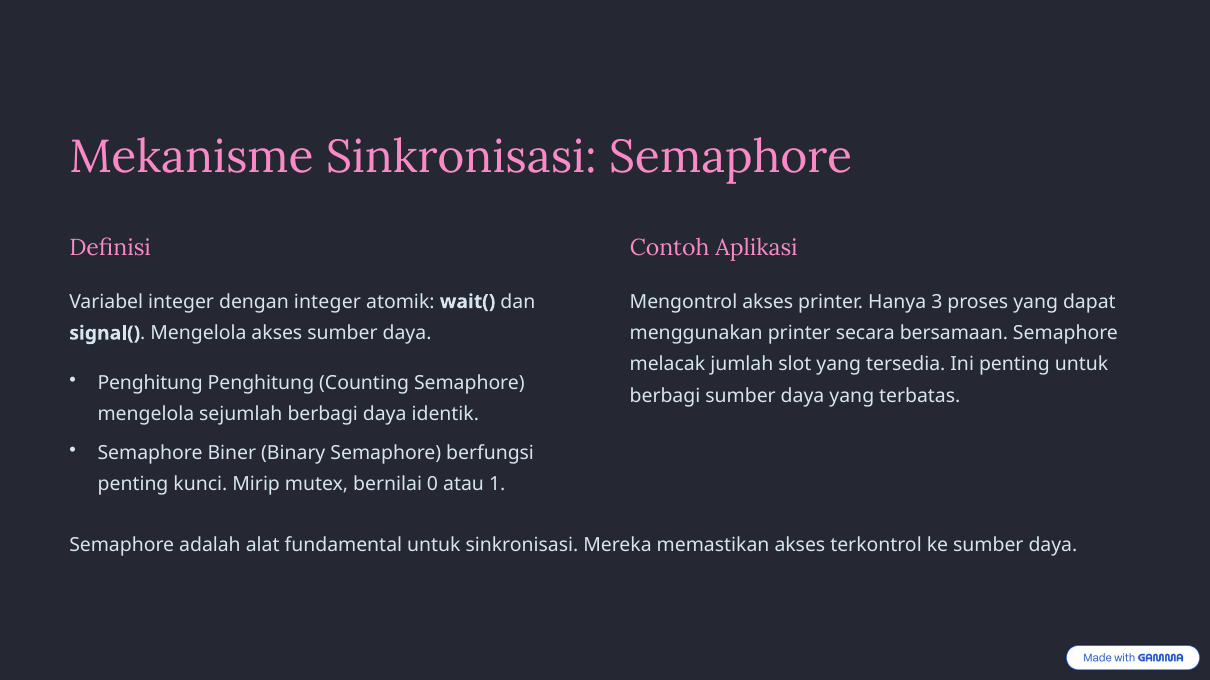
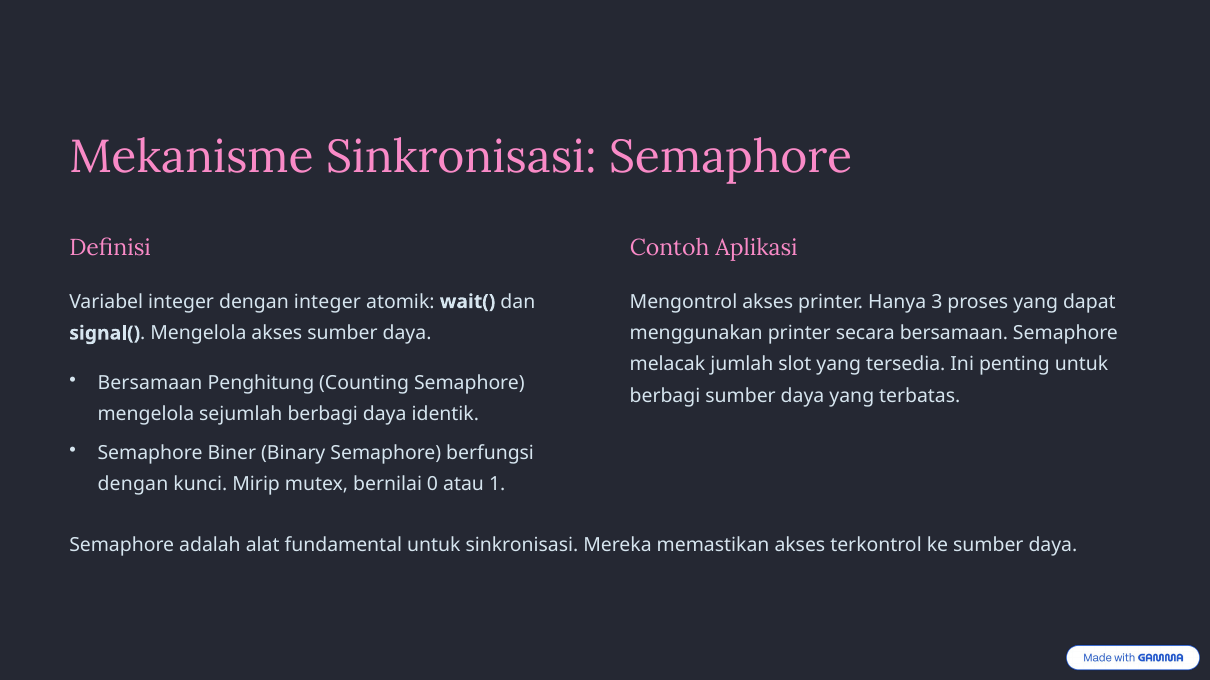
Penghitung at (150, 383): Penghitung -> Bersamaan
penting at (133, 485): penting -> dengan
